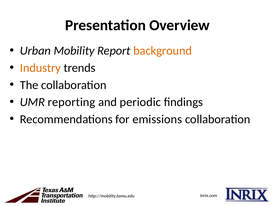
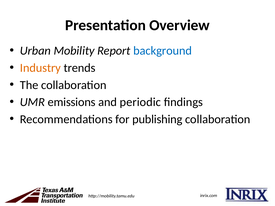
background colour: orange -> blue
reporting: reporting -> emissions
emissions: emissions -> publishing
